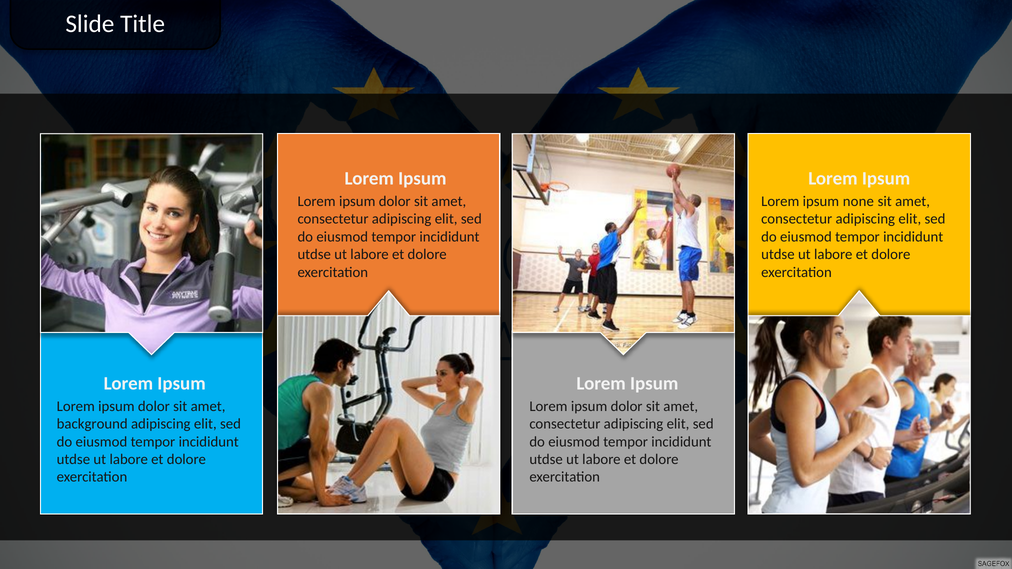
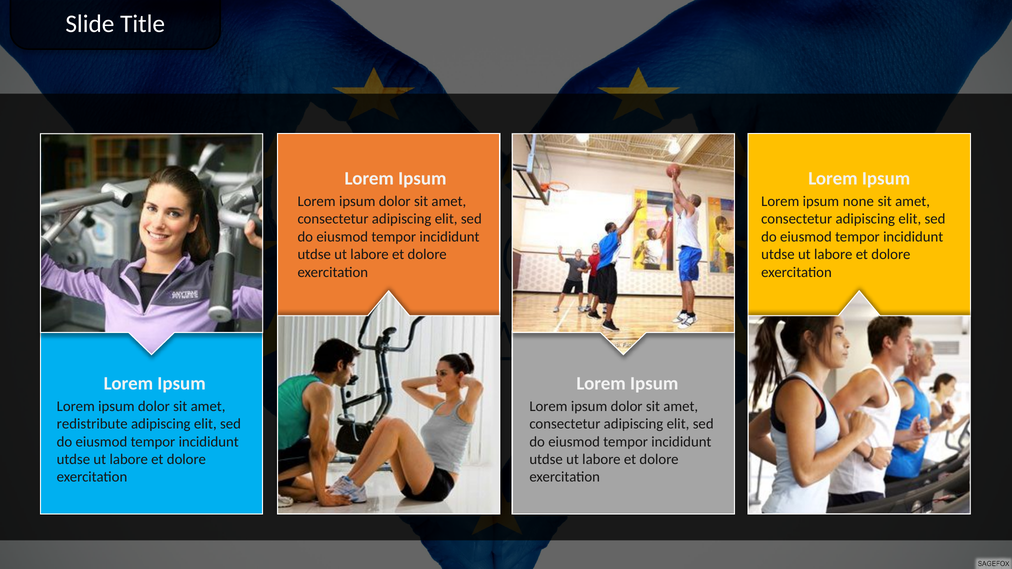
background: background -> redistribute
